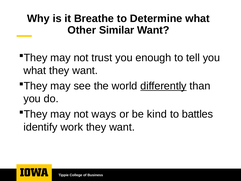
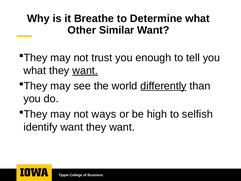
want at (85, 70) underline: none -> present
kind: kind -> high
battles: battles -> selfish
identify work: work -> want
